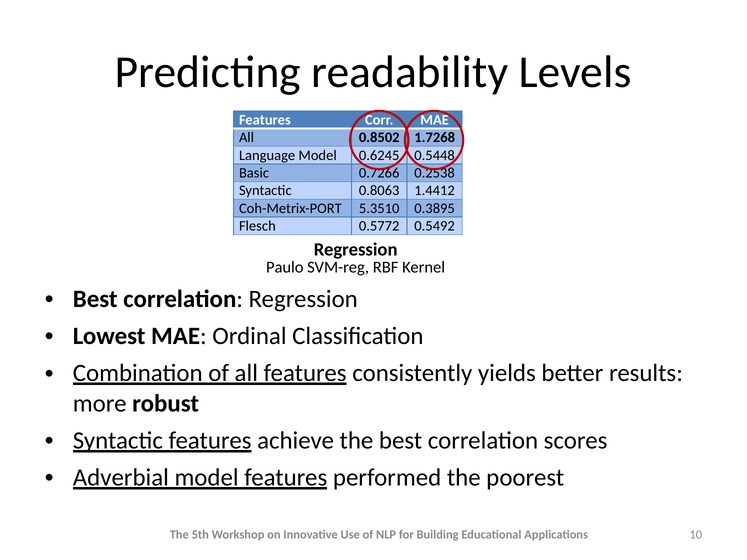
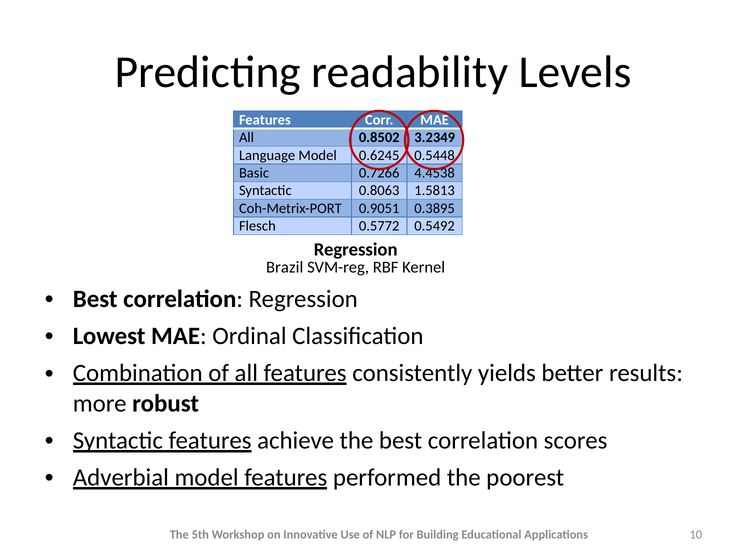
1.7268: 1.7268 -> 3.2349
0.2538: 0.2538 -> 4.4538
1.4412: 1.4412 -> 1.5813
5.3510: 5.3510 -> 0.9051
Paulo: Paulo -> Brazil
